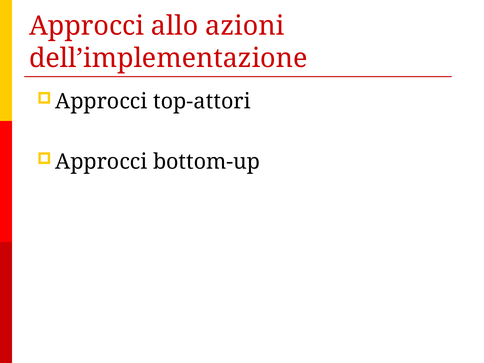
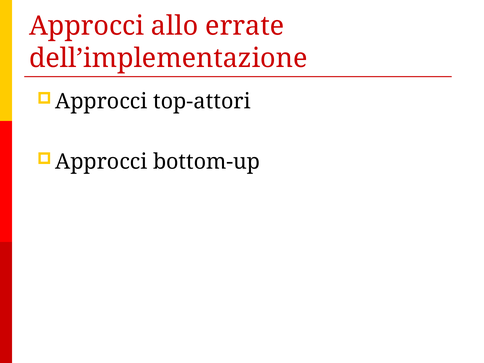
azioni: azioni -> errate
